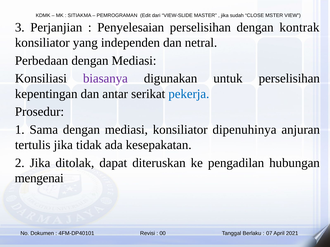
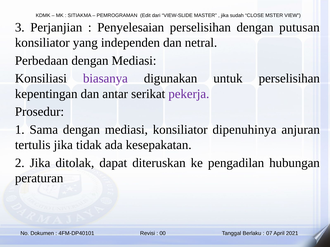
kontrak: kontrak -> putusan
pekerja colour: blue -> purple
mengenai: mengenai -> peraturan
